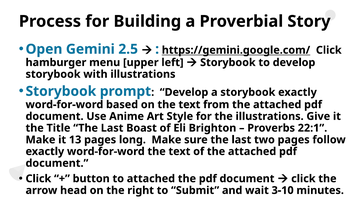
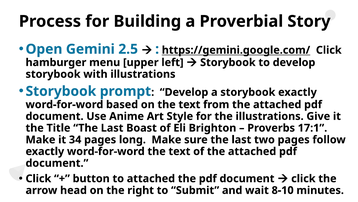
22:1: 22:1 -> 17:1
13: 13 -> 34
3-10: 3-10 -> 8-10
